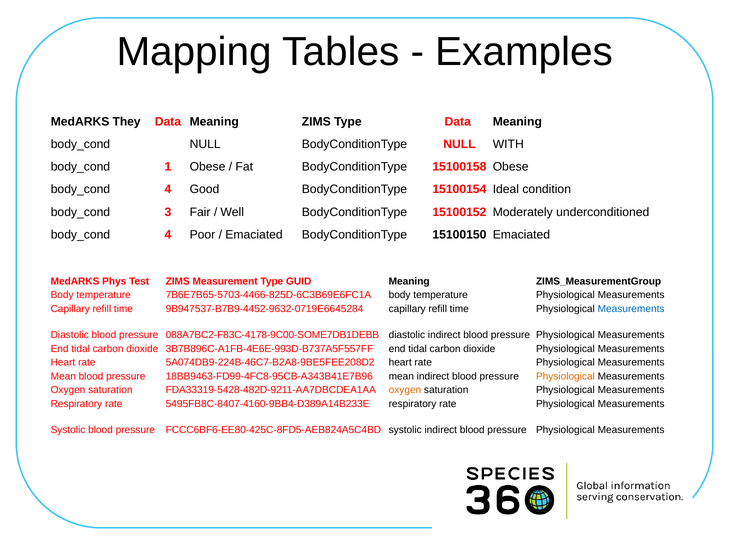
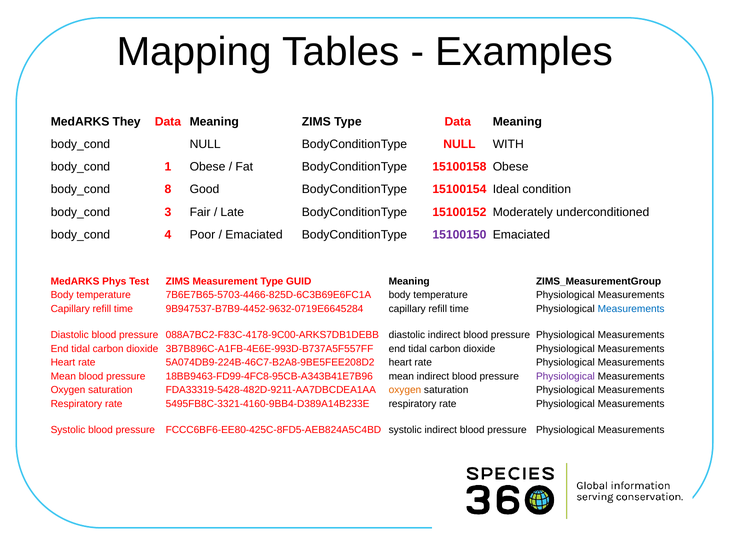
4 at (168, 190): 4 -> 8
Well: Well -> Late
15100150 colour: black -> purple
088A7BC2-F83C-4178-9C00-SOME7DB1DEBB: 088A7BC2-F83C-4178-9C00-SOME7DB1DEBB -> 088A7BC2-F83C-4178-9C00-ARKS7DB1DEBB
Physiological at (565, 377) colour: orange -> purple
5495FB8C-8407-4160-9BB4-D389A14B233E: 5495FB8C-8407-4160-9BB4-D389A14B233E -> 5495FB8C-3321-4160-9BB4-D389A14B233E
